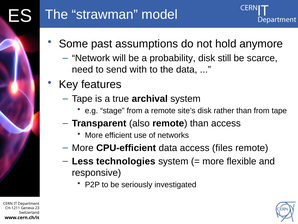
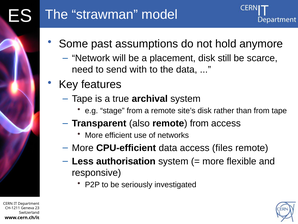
probability: probability -> placement
remote than: than -> from
technologies: technologies -> authorisation
